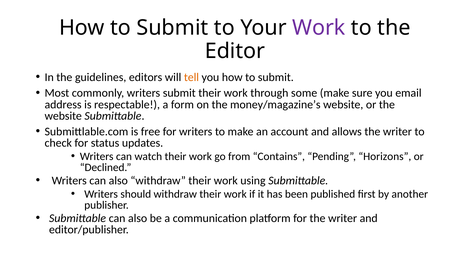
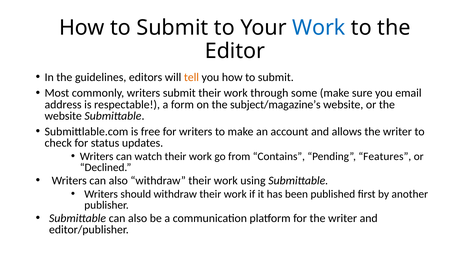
Work at (319, 28) colour: purple -> blue
money/magazine’s: money/magazine’s -> subject/magazine’s
Horizons: Horizons -> Features
